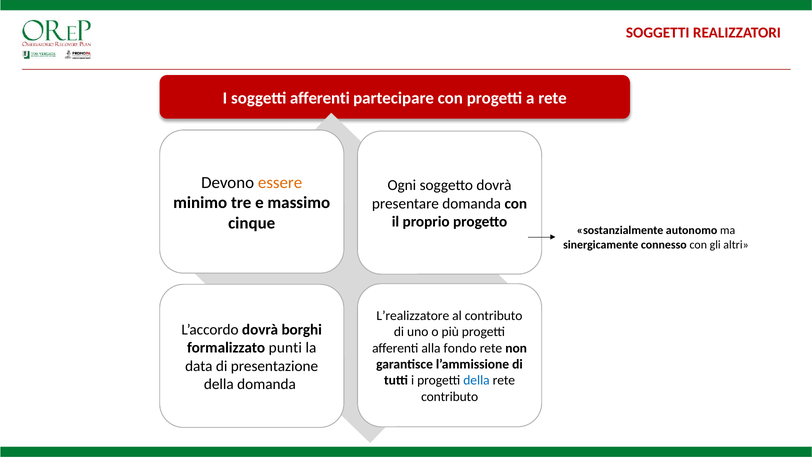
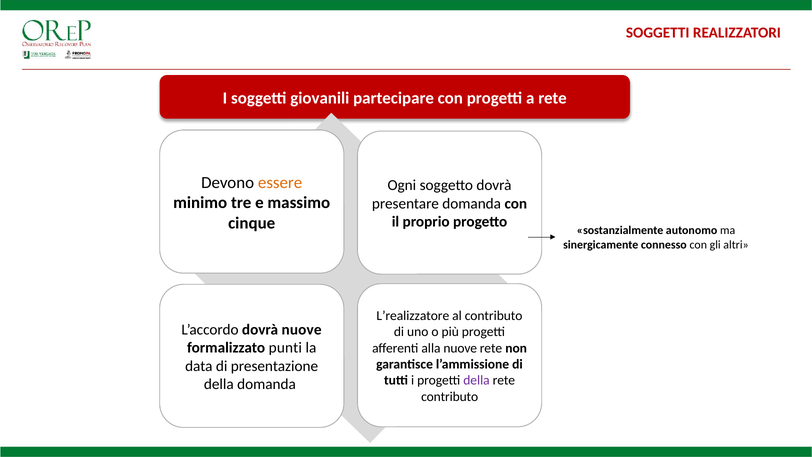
soggetti afferenti: afferenti -> giovanili
dovrà borghi: borghi -> nuove
alla fondo: fondo -> nuove
della at (476, 380) colour: blue -> purple
